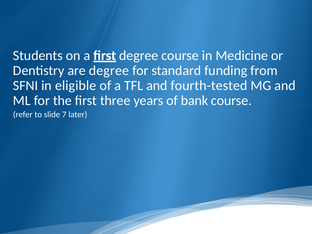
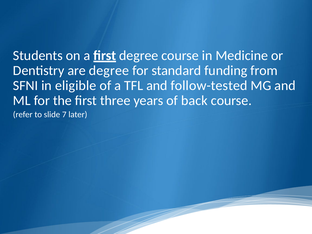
fourth-tested: fourth-tested -> follow-tested
bank: bank -> back
